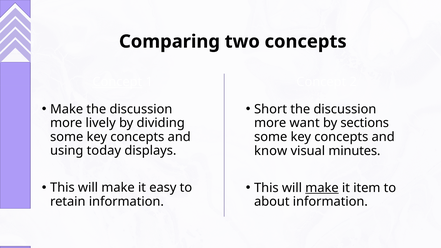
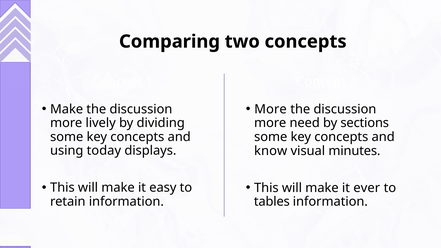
Short at (271, 109): Short -> More
want: want -> need
make at (322, 188) underline: present -> none
item: item -> ever
about: about -> tables
